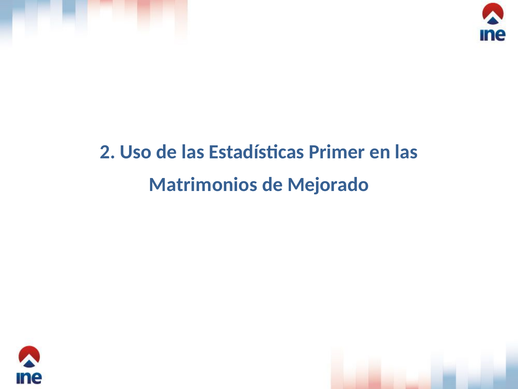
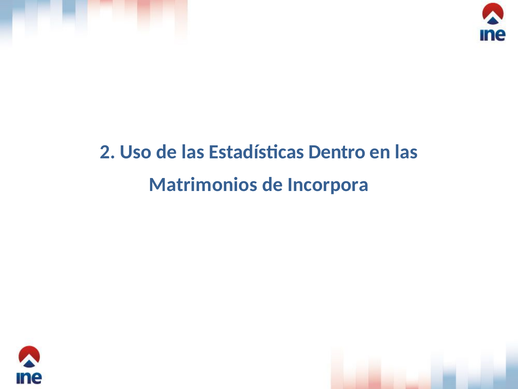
Primer: Primer -> Dentro
Mejorado: Mejorado -> Incorpora
